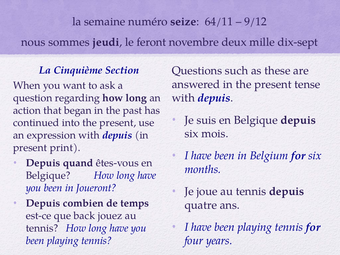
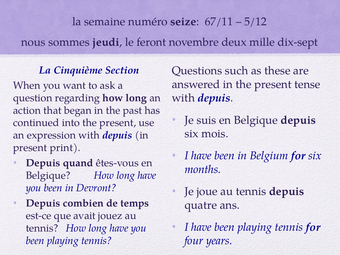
64/11: 64/11 -> 67/11
9/12: 9/12 -> 5/12
Joueront: Joueront -> Devront
back: back -> avait
